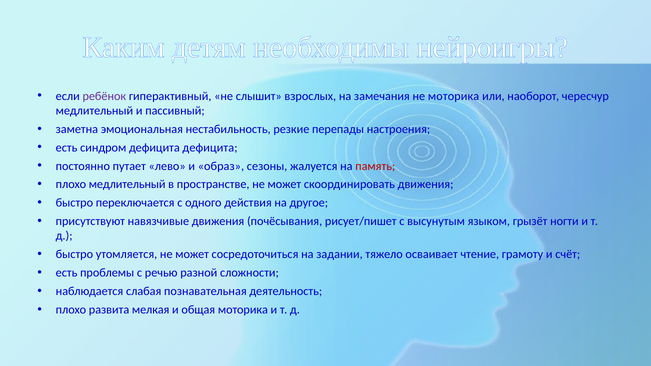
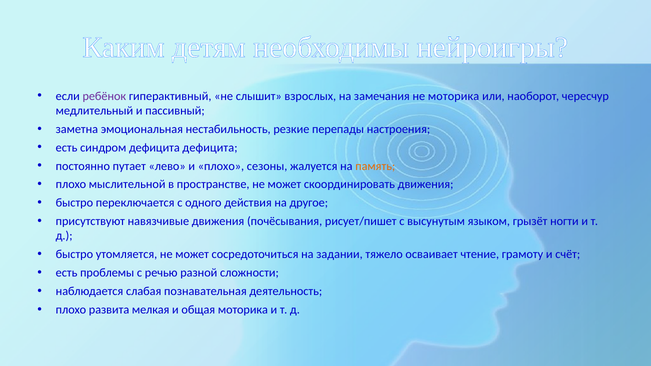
и образ: образ -> плохо
память colour: red -> orange
плохо медлительный: медлительный -> мыслительной
